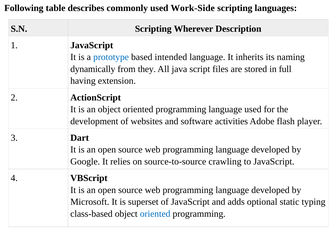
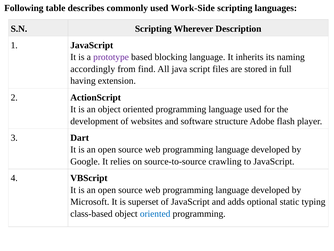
prototype colour: blue -> purple
intended: intended -> blocking
dynamically: dynamically -> accordingly
they: they -> find
activities: activities -> structure
